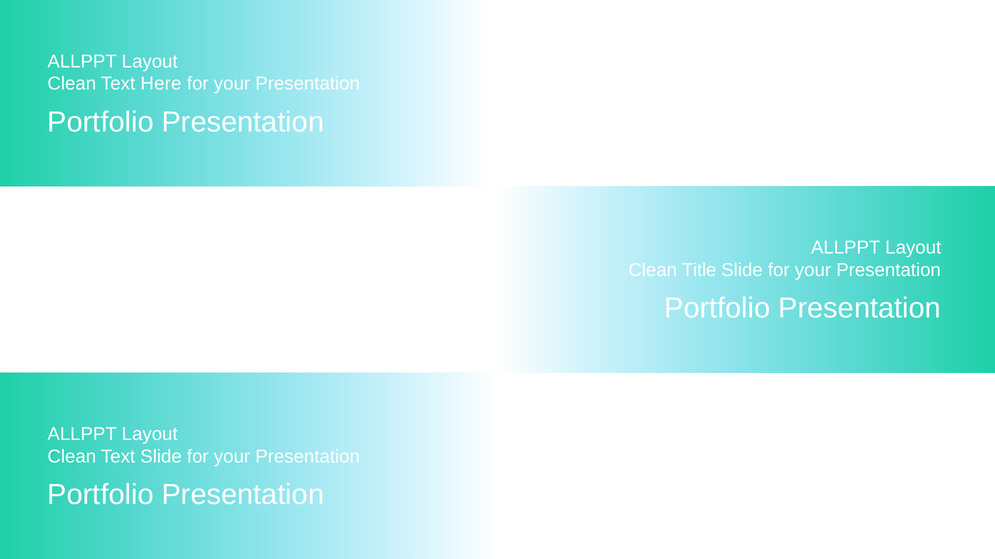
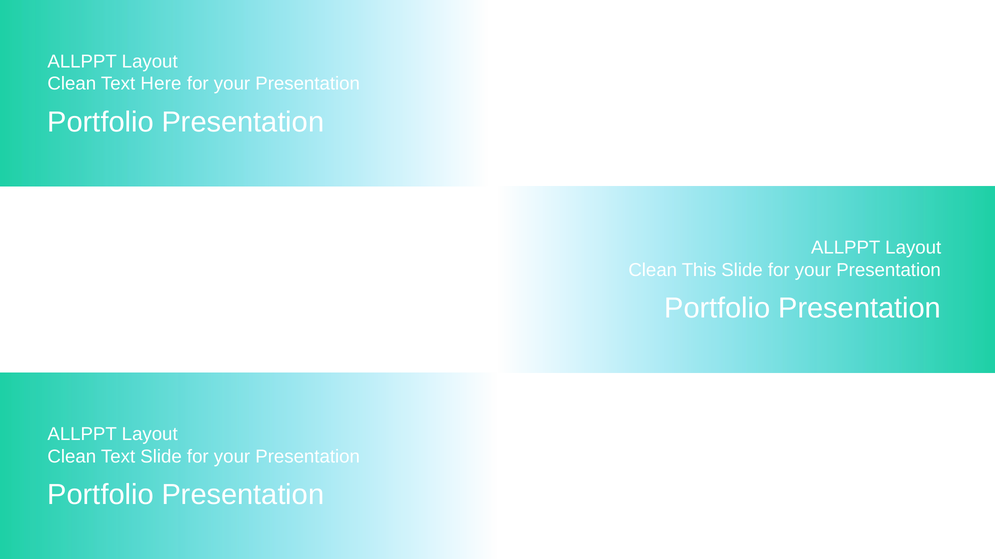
Title: Title -> This
